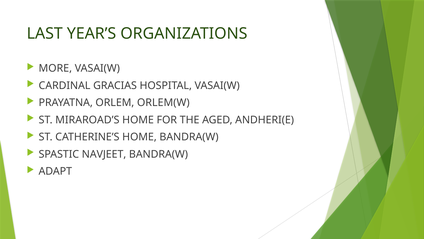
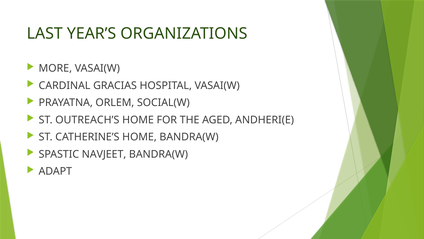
ORLEM(W: ORLEM(W -> SOCIAL(W
MIRAROAD’S: MIRAROAD’S -> OUTREACH’S
